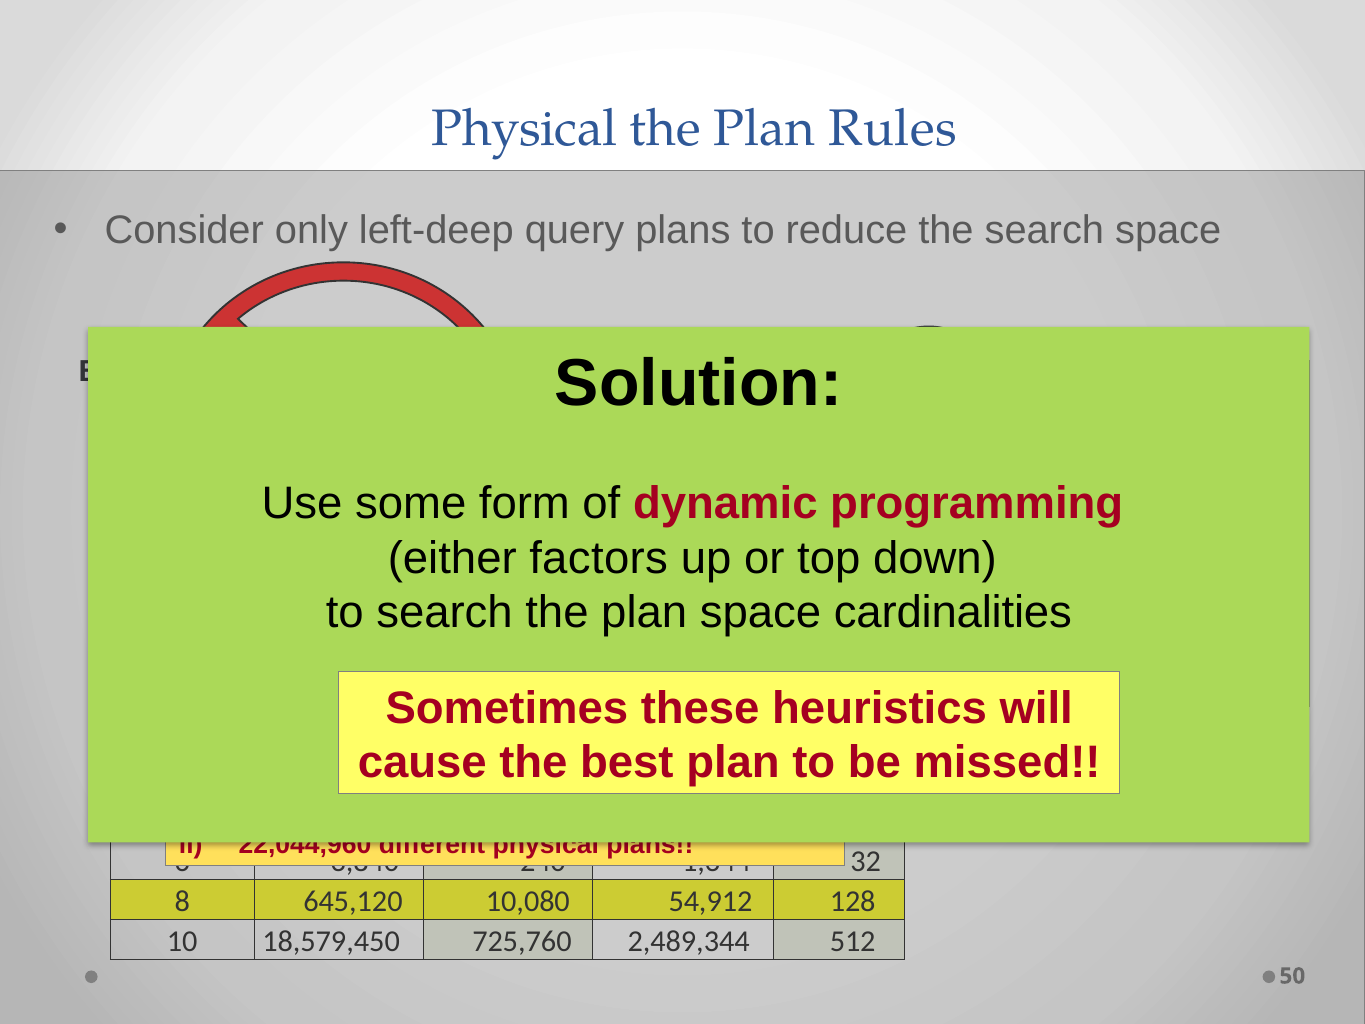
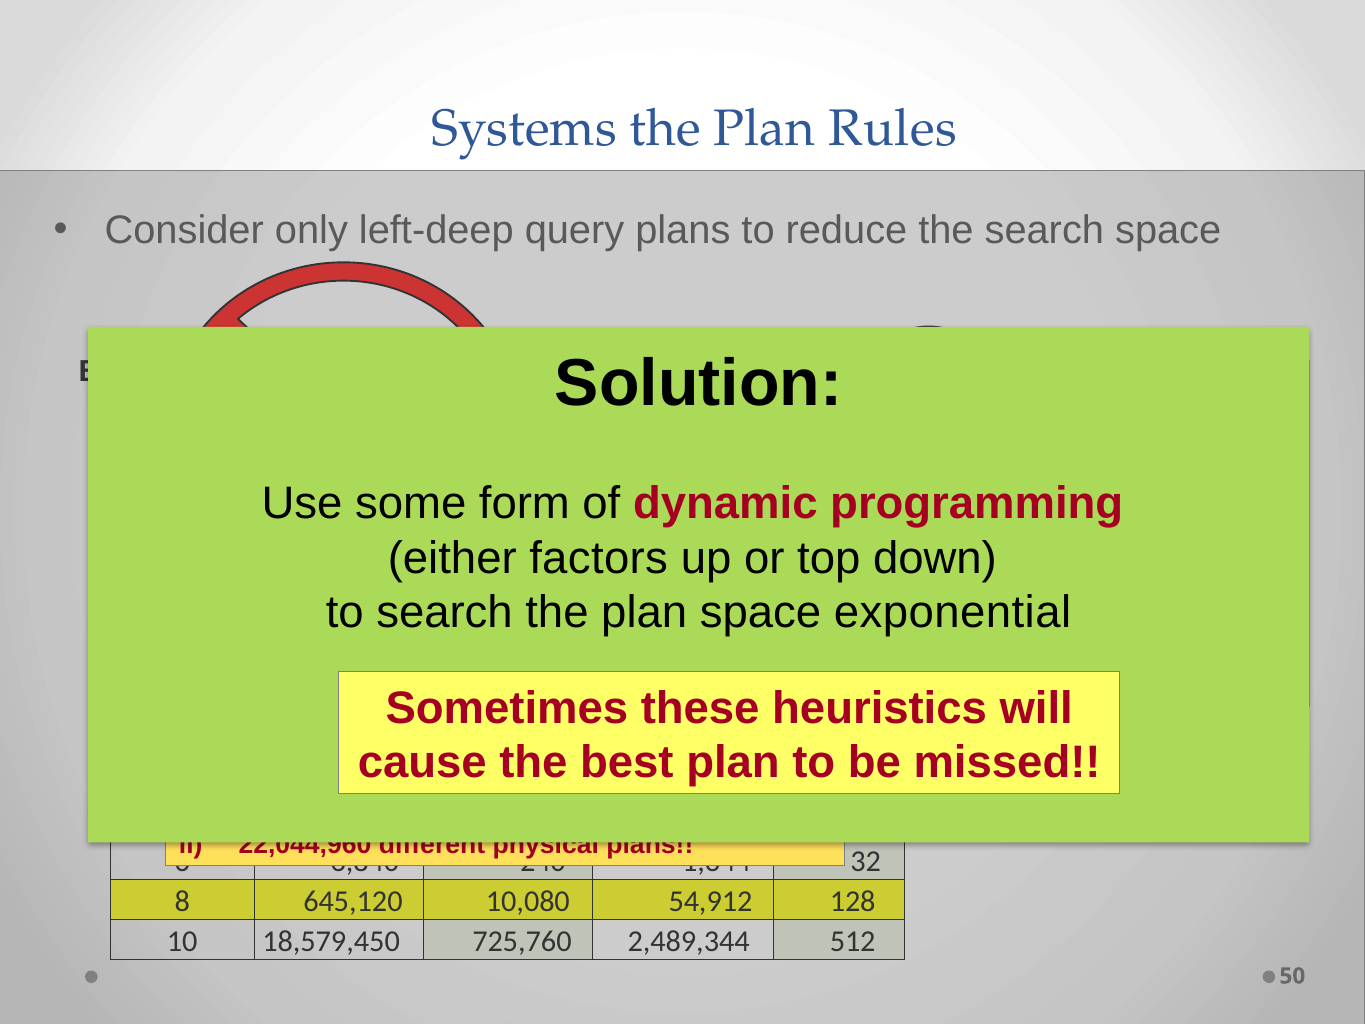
Physical at (524, 128): Physical -> Systems
cardinalities: cardinalities -> exponential
